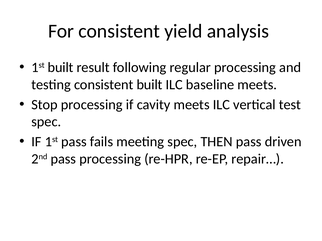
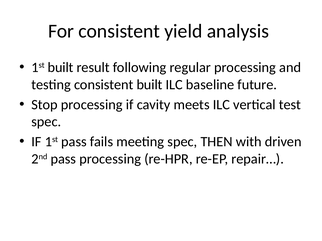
baseline meets: meets -> future
THEN pass: pass -> with
